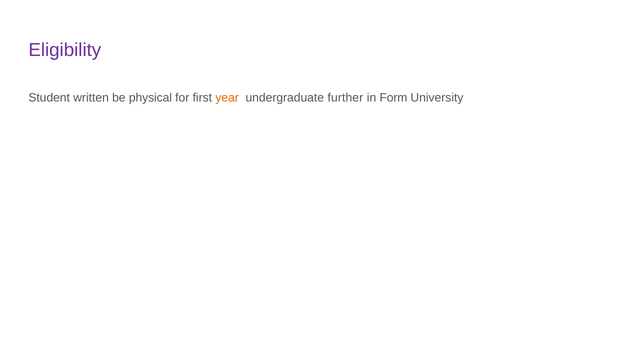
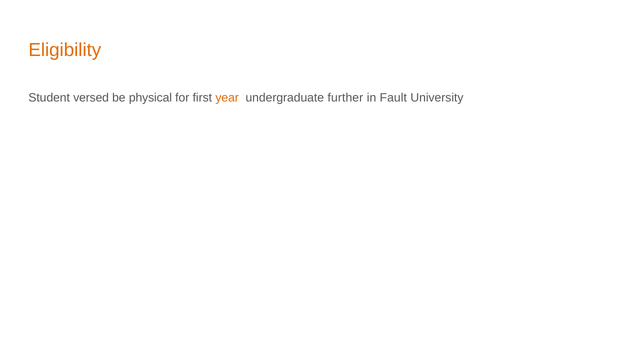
Eligibility colour: purple -> orange
written: written -> versed
Form: Form -> Fault
